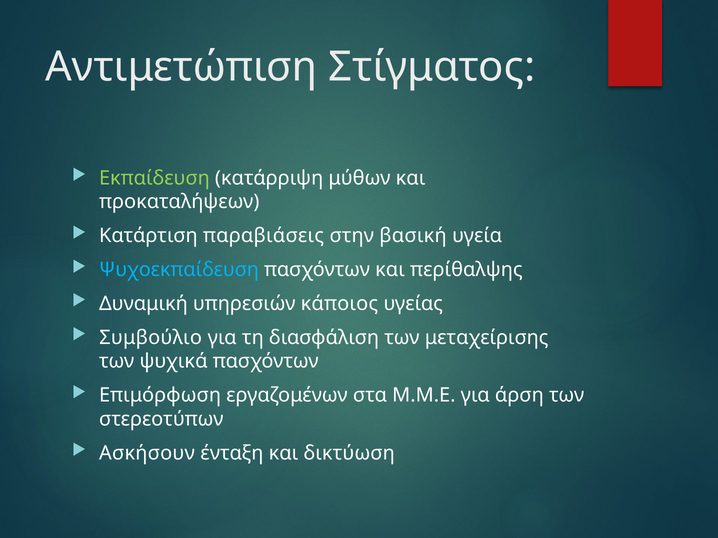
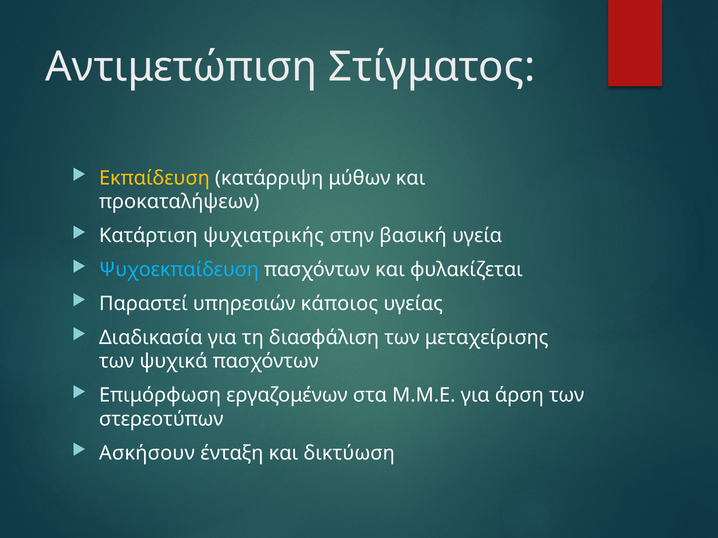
Εκπαίδευση colour: light green -> yellow
παραβιάσεις: παραβιάσεις -> ψυχιατρικής
περίθαλψης: περίθαλψης -> φυλακίζεται
Δυναμική: Δυναμική -> Παραστεί
Συμβούλιο: Συμβούλιο -> Διαδικασία
